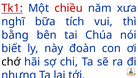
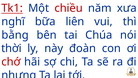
tích: tích -> liên
biết: biết -> thời
chớ colour: black -> red
